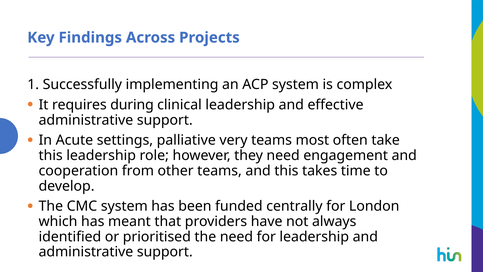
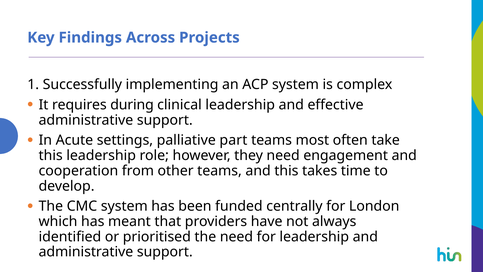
very: very -> part
